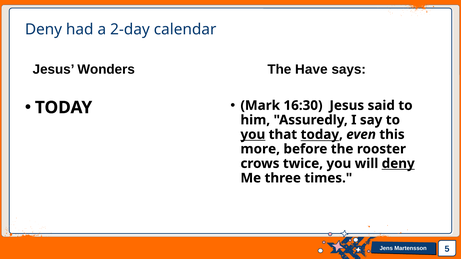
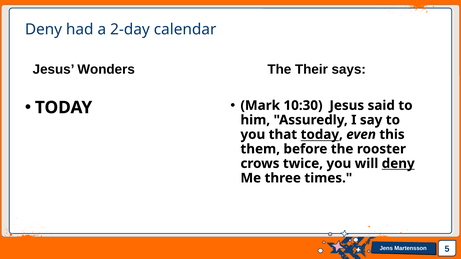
Have: Have -> Their
16:30: 16:30 -> 10:30
you at (253, 135) underline: present -> none
more: more -> them
